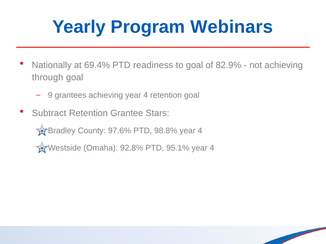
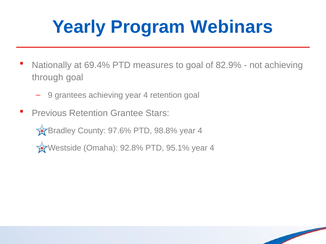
readiness: readiness -> measures
Subtract: Subtract -> Previous
